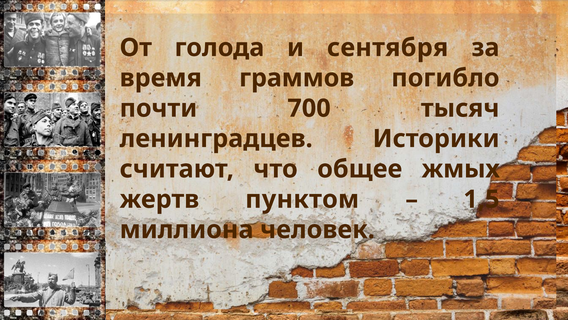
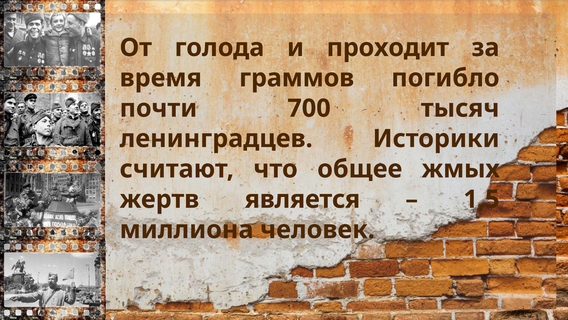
сентября: сентября -> проходит
пунктом: пунктом -> является
